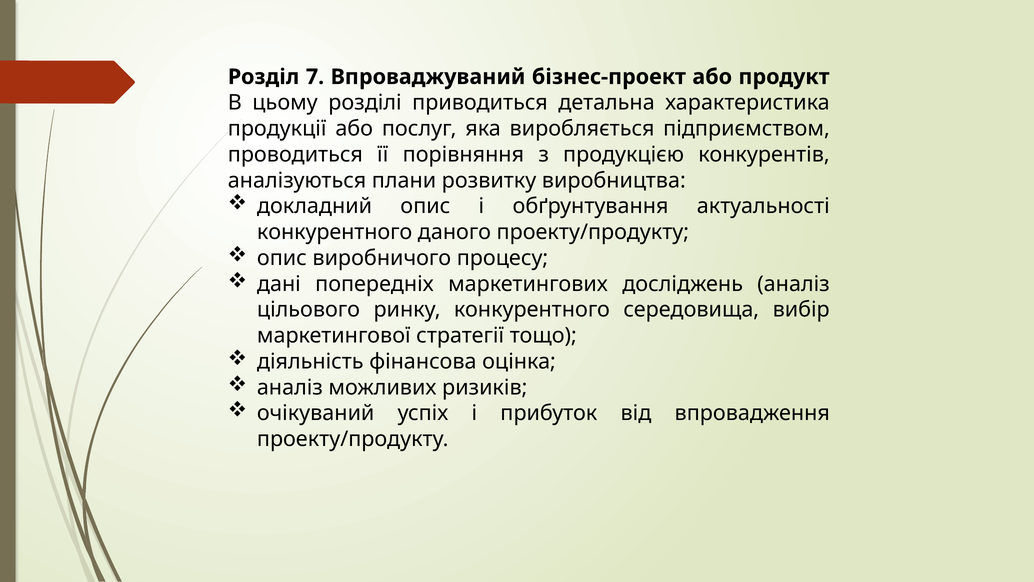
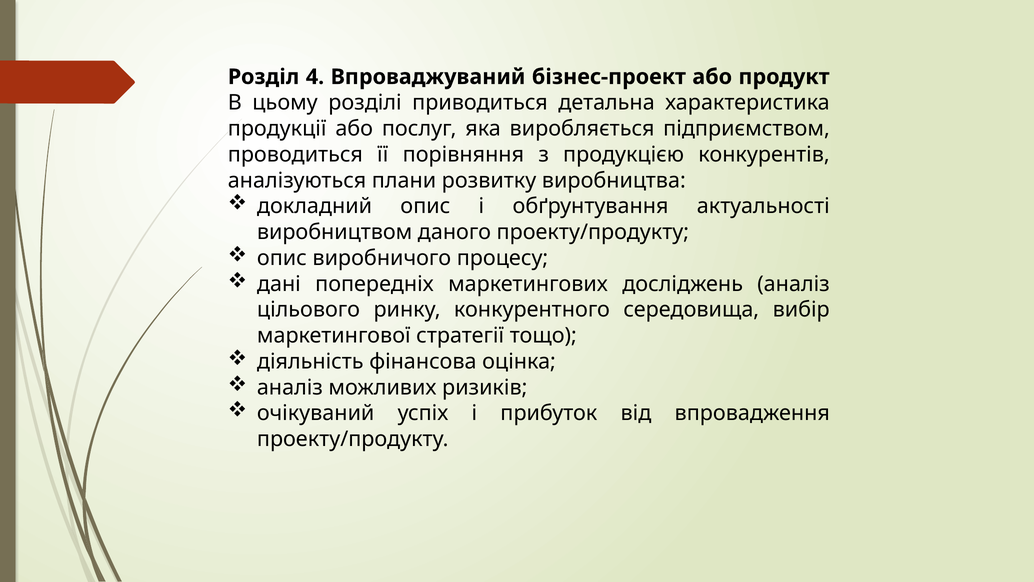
7: 7 -> 4
конкурентного at (335, 232): конкурентного -> виробництвом
